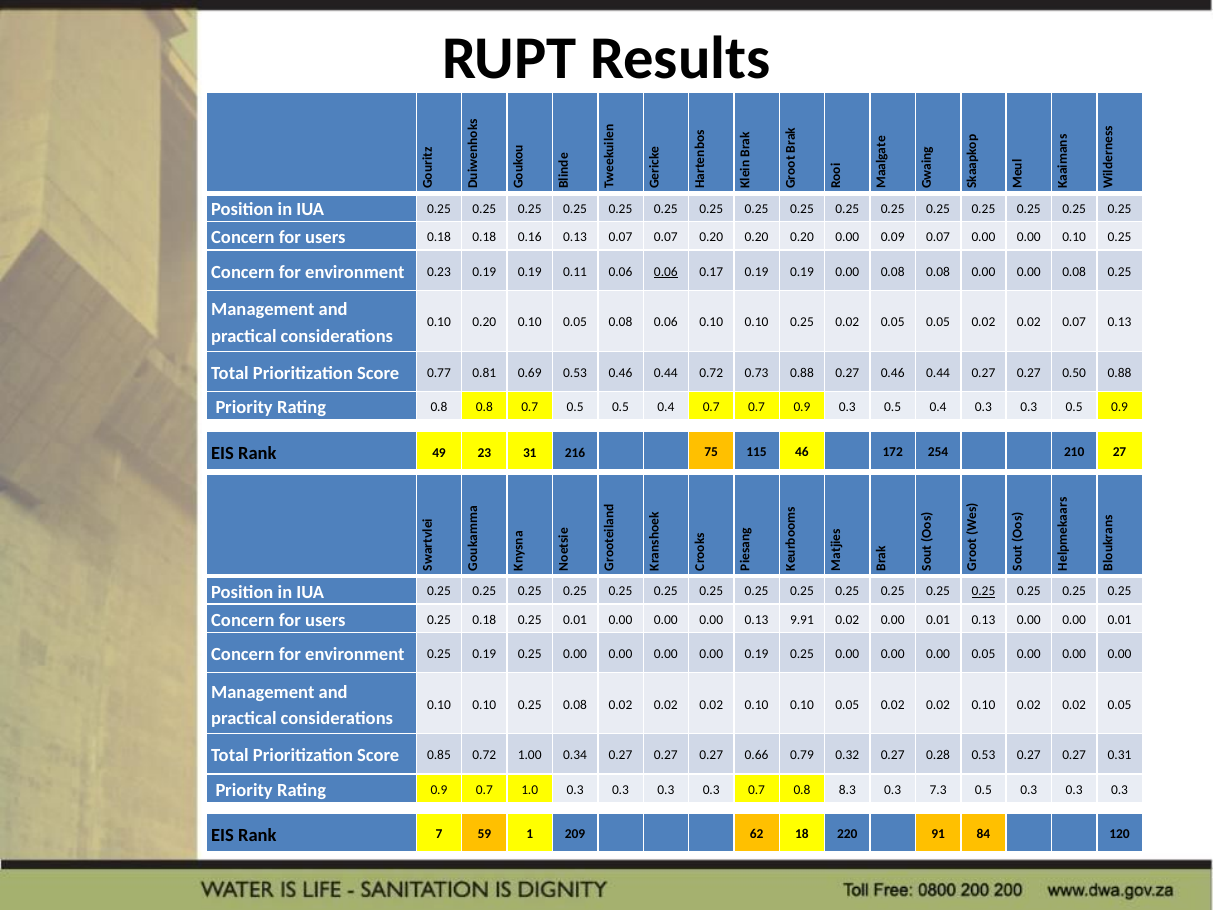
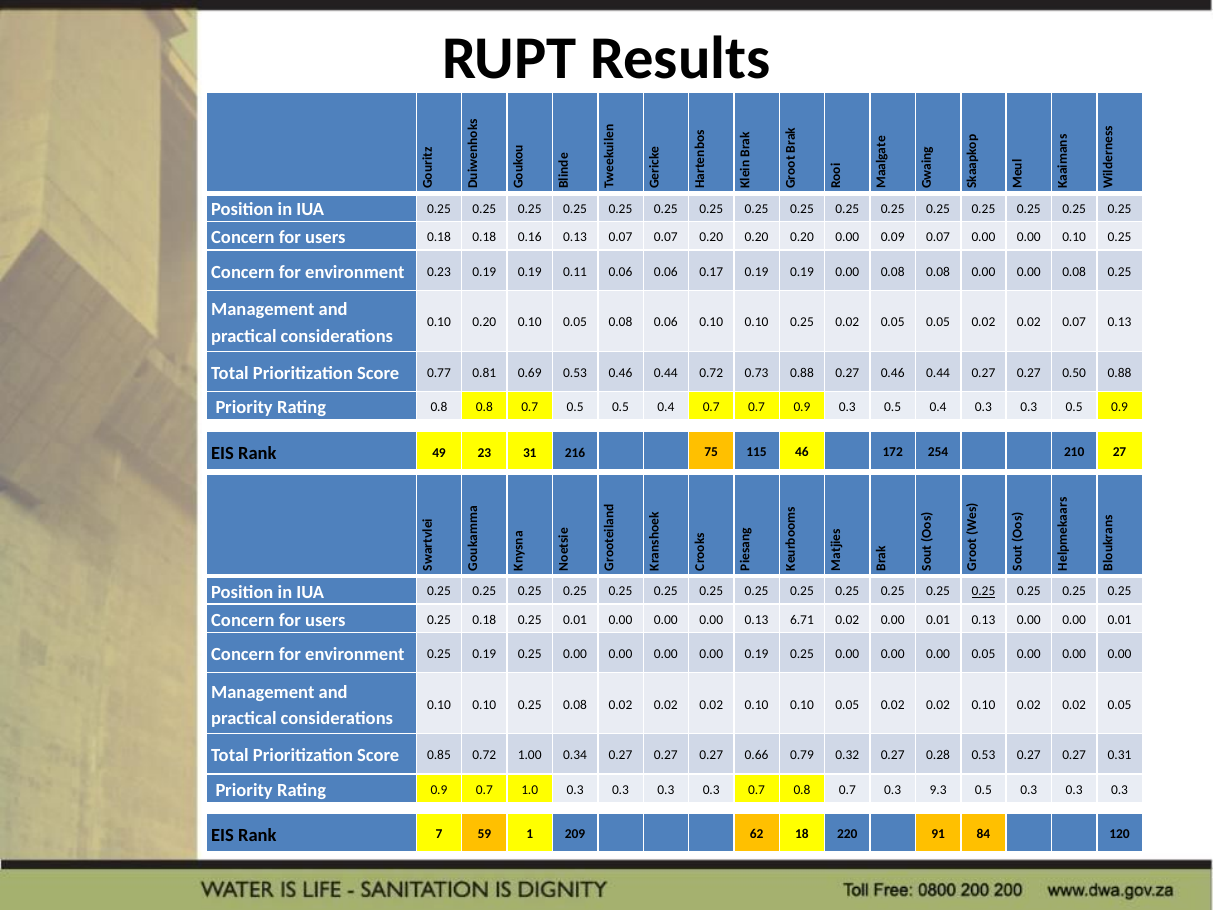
0.06 at (666, 272) underline: present -> none
9.91: 9.91 -> 6.71
0.7 0.8 8.3: 8.3 -> 0.7
7.3: 7.3 -> 9.3
